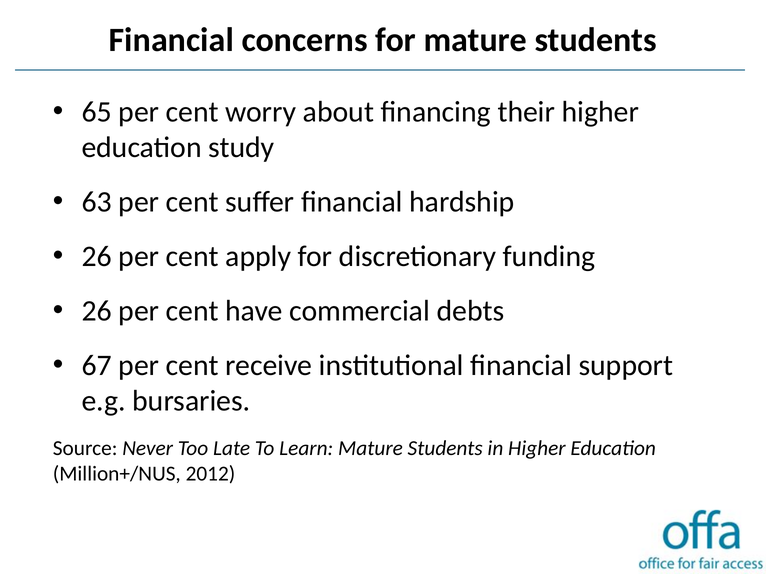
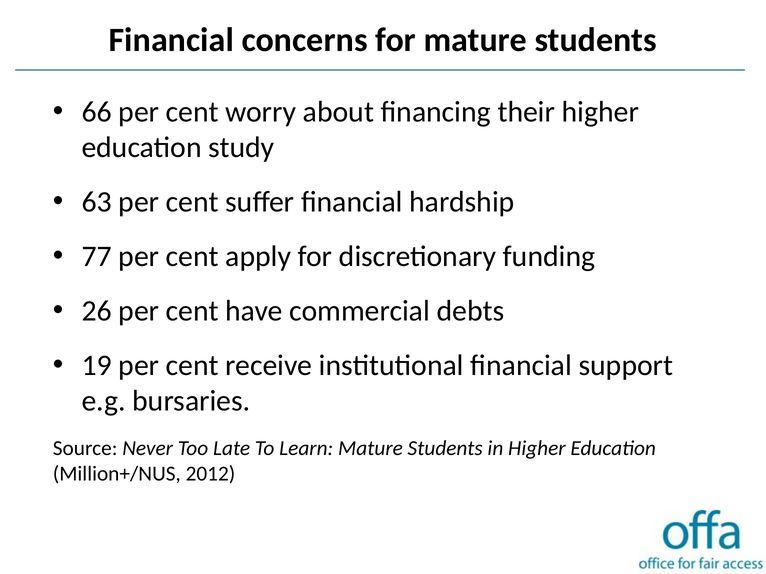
65: 65 -> 66
26 at (97, 257): 26 -> 77
67: 67 -> 19
